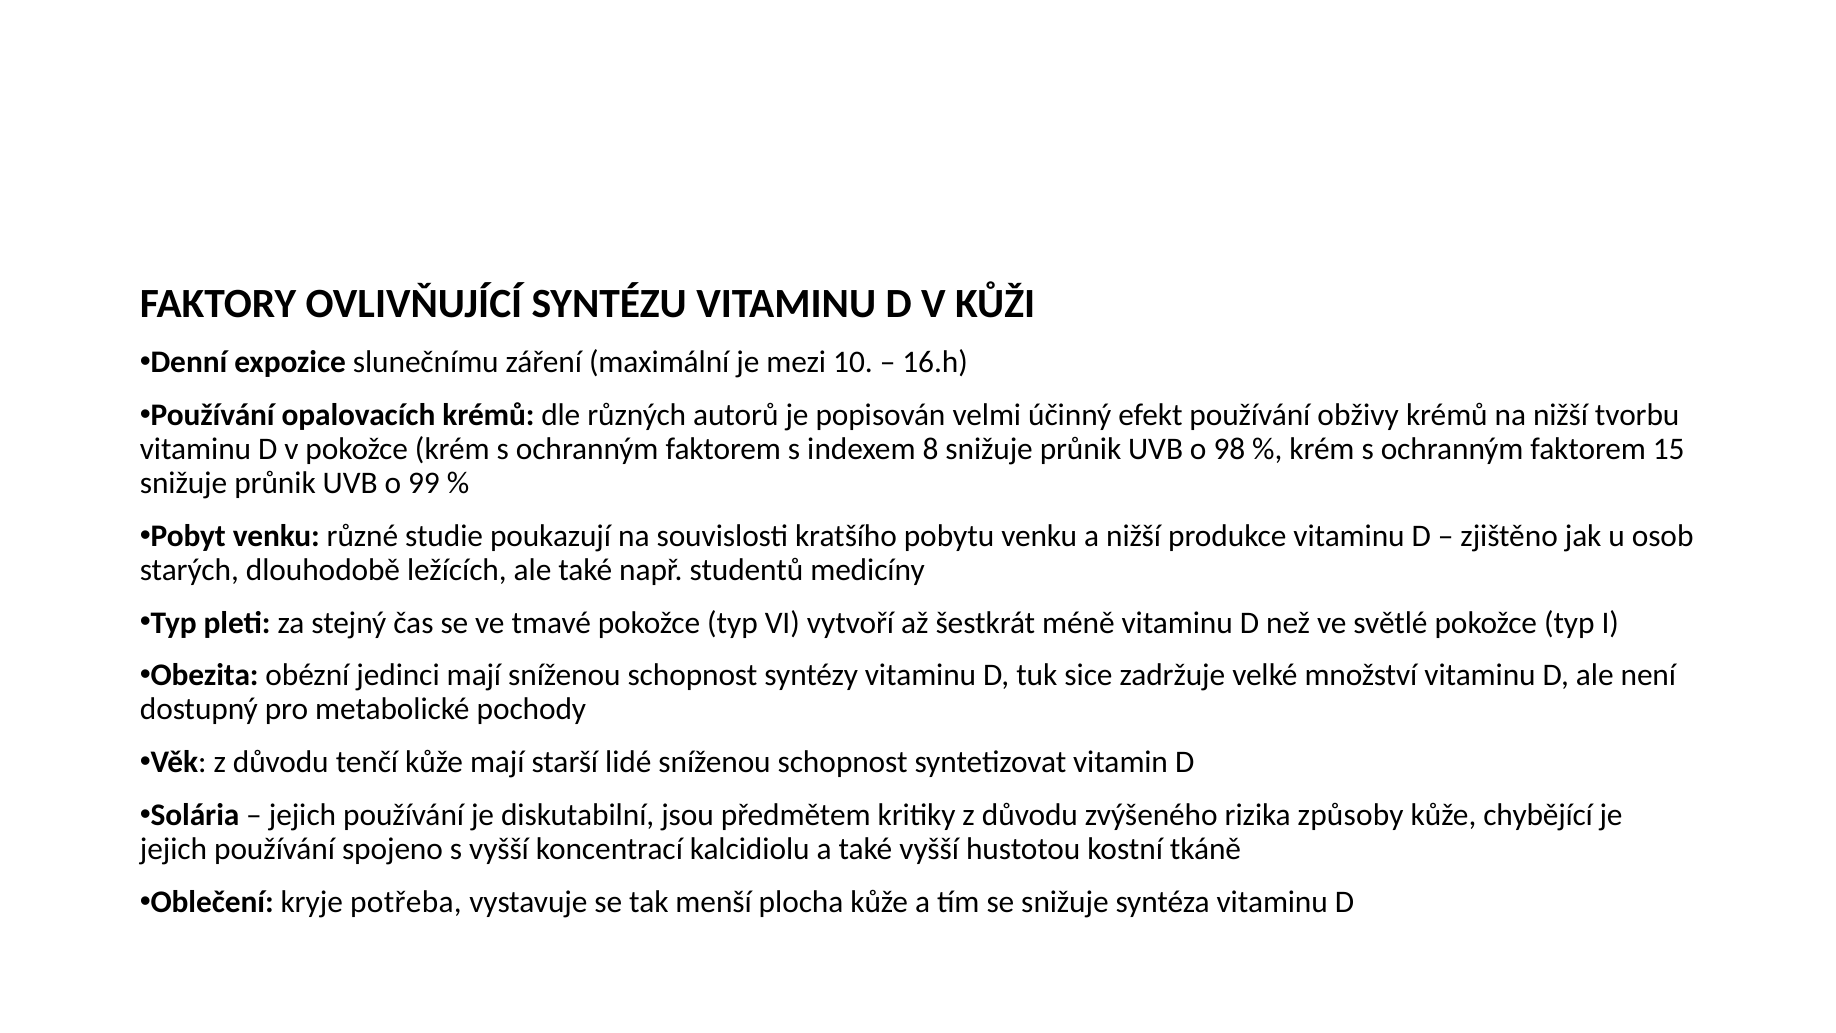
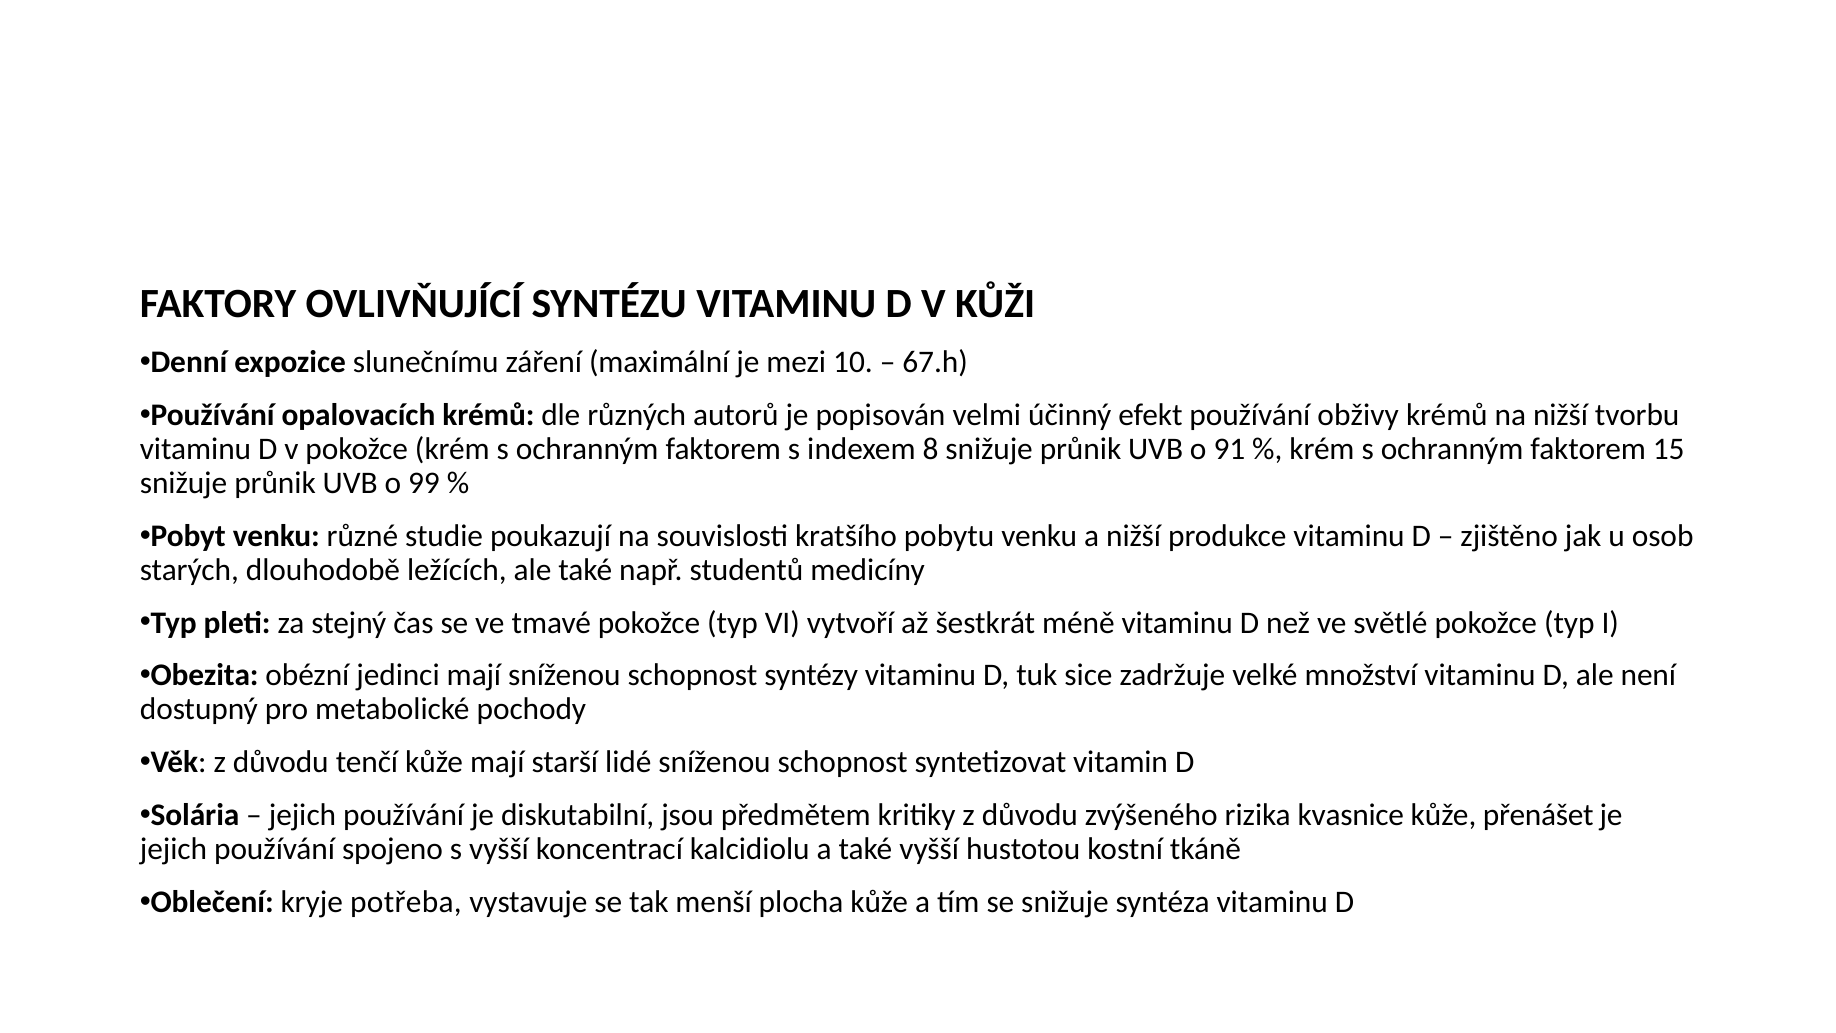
16.h: 16.h -> 67.h
98: 98 -> 91
způsoby: způsoby -> kvasnice
chybějící: chybějící -> přenášet
